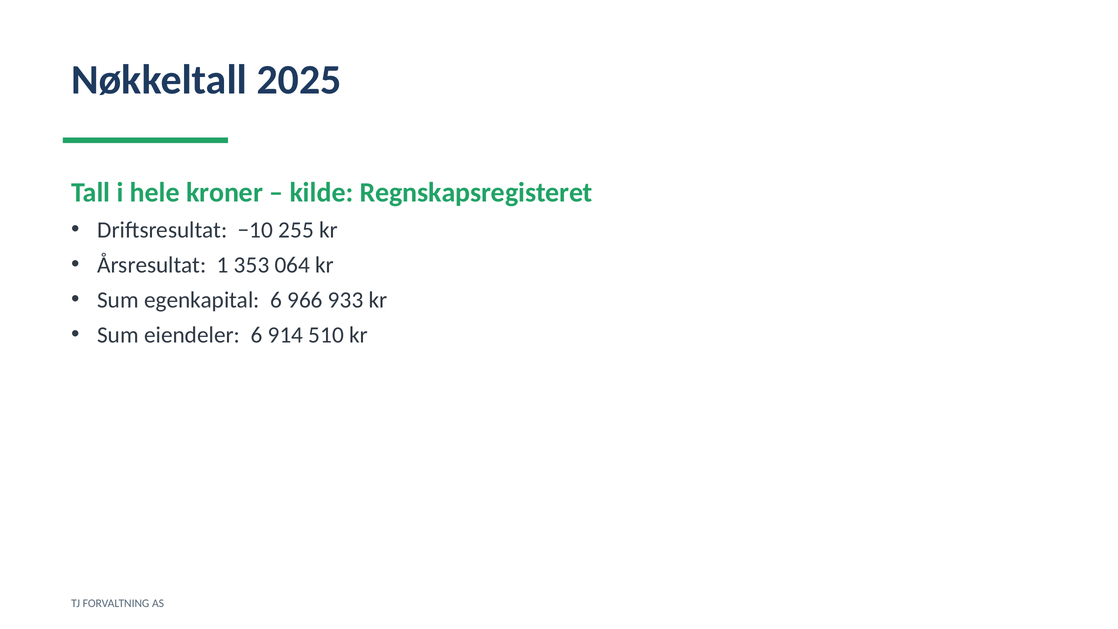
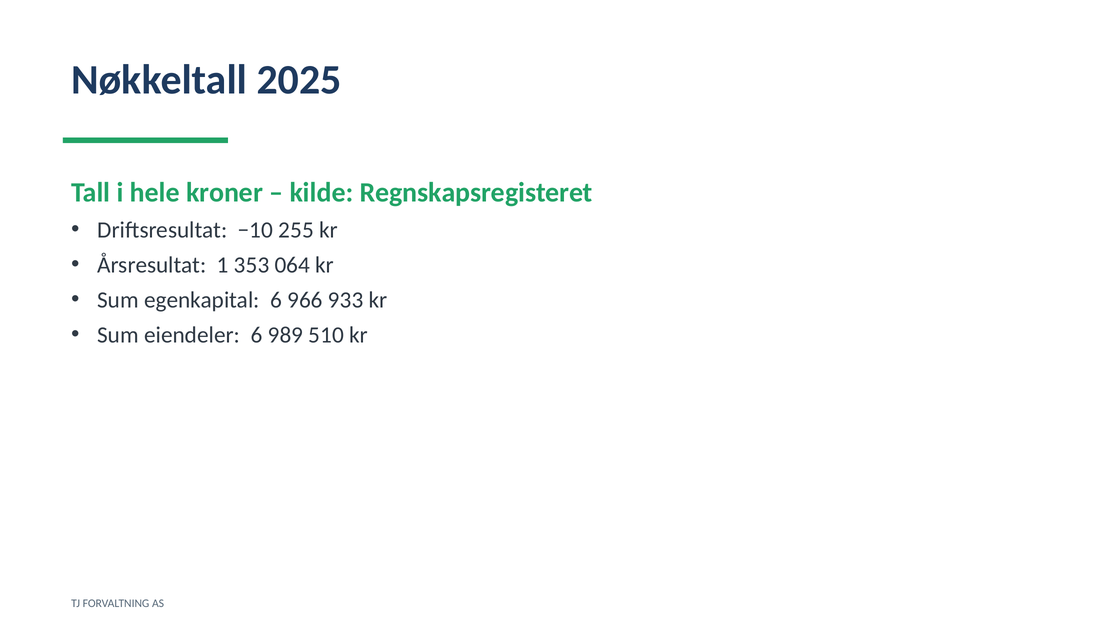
914: 914 -> 989
